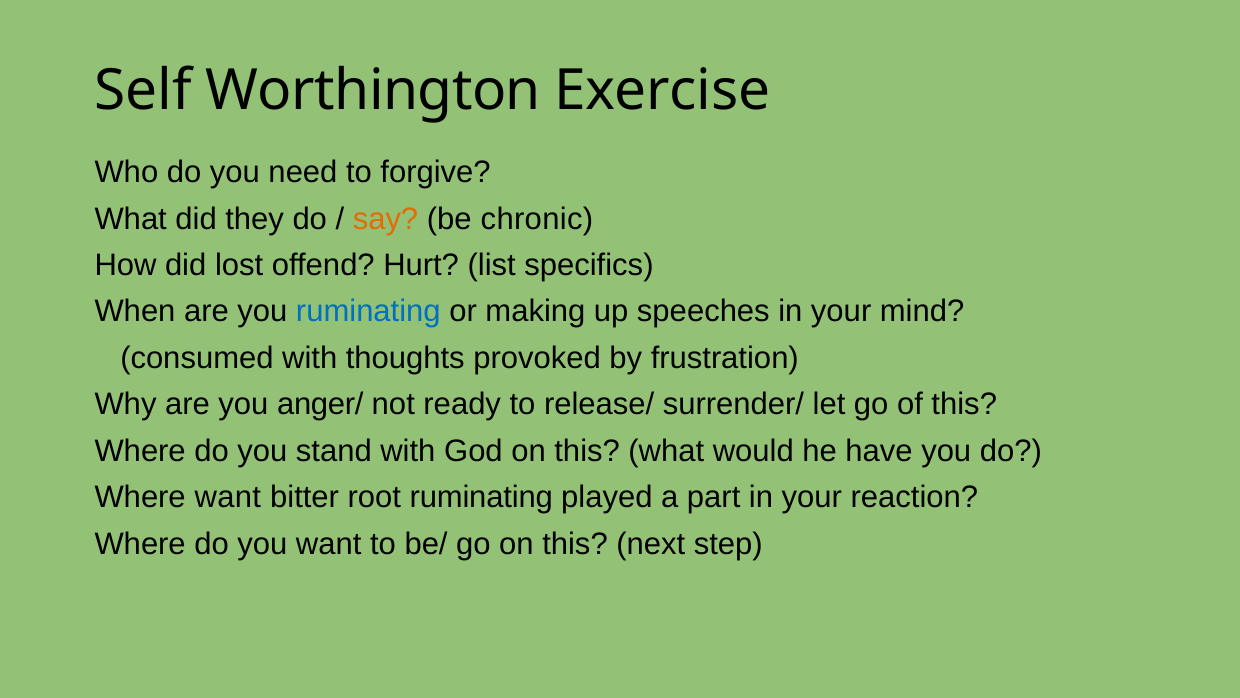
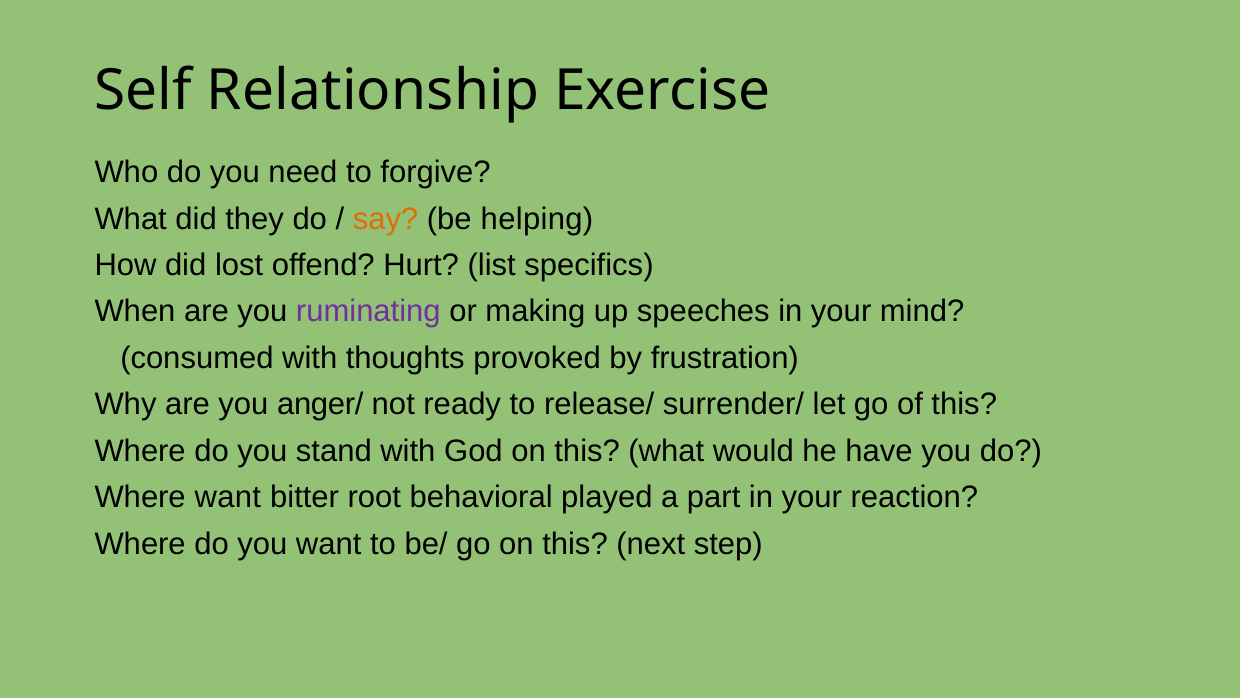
Worthington: Worthington -> Relationship
chronic: chronic -> helping
ruminating at (368, 311) colour: blue -> purple
root ruminating: ruminating -> behavioral
